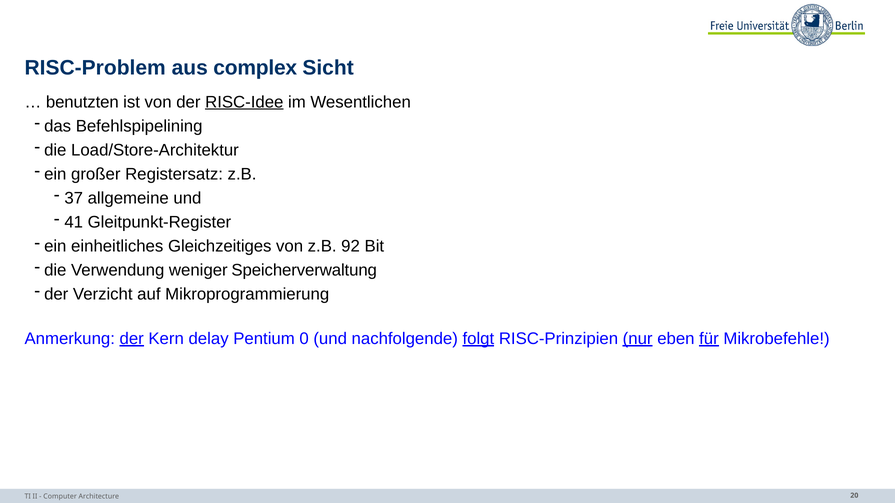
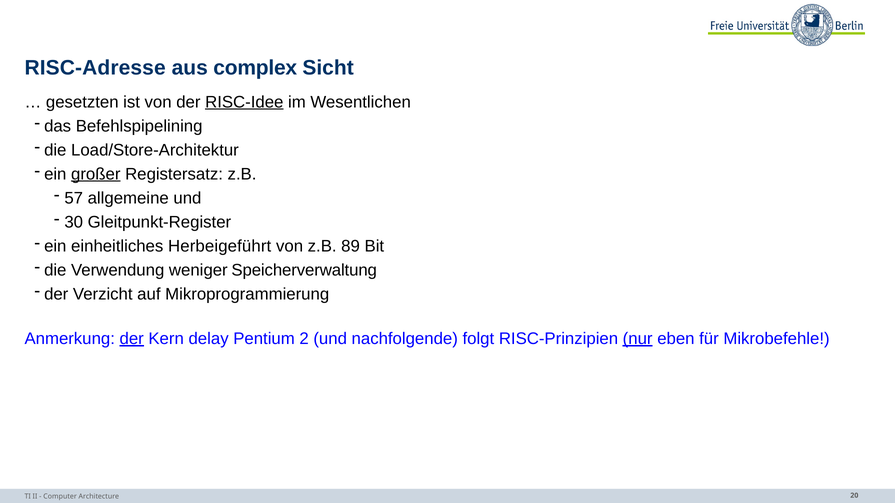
RISC-Problem: RISC-Problem -> RISC-Adresse
benutzten: benutzten -> gesetzten
großer underline: none -> present
37: 37 -> 57
41: 41 -> 30
Gleichzeitiges: Gleichzeitiges -> Herbeigeführt
92: 92 -> 89
0: 0 -> 2
folgt underline: present -> none
für underline: present -> none
